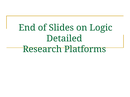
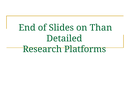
Logic: Logic -> Than
